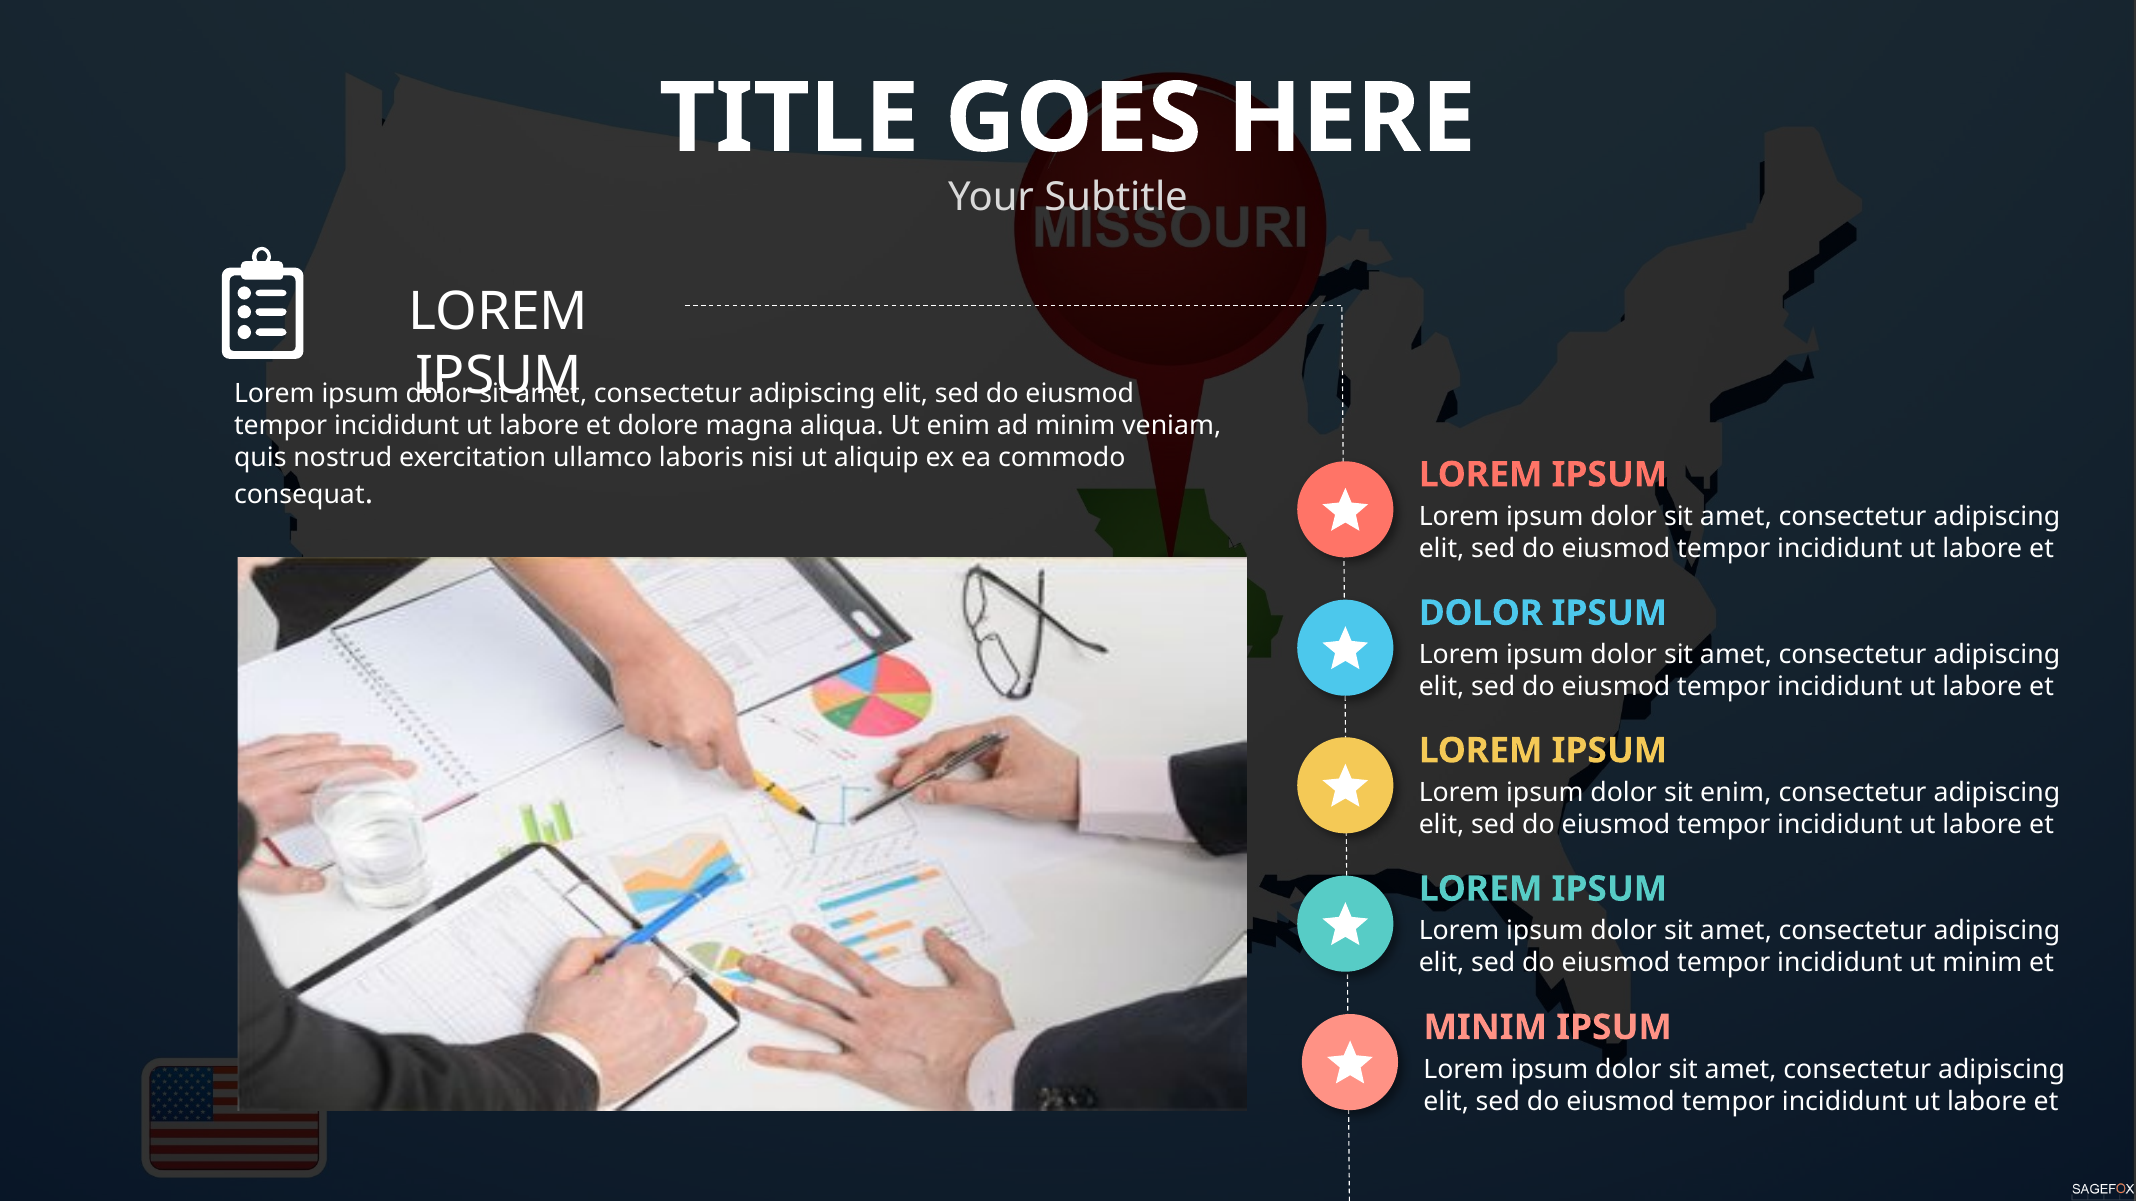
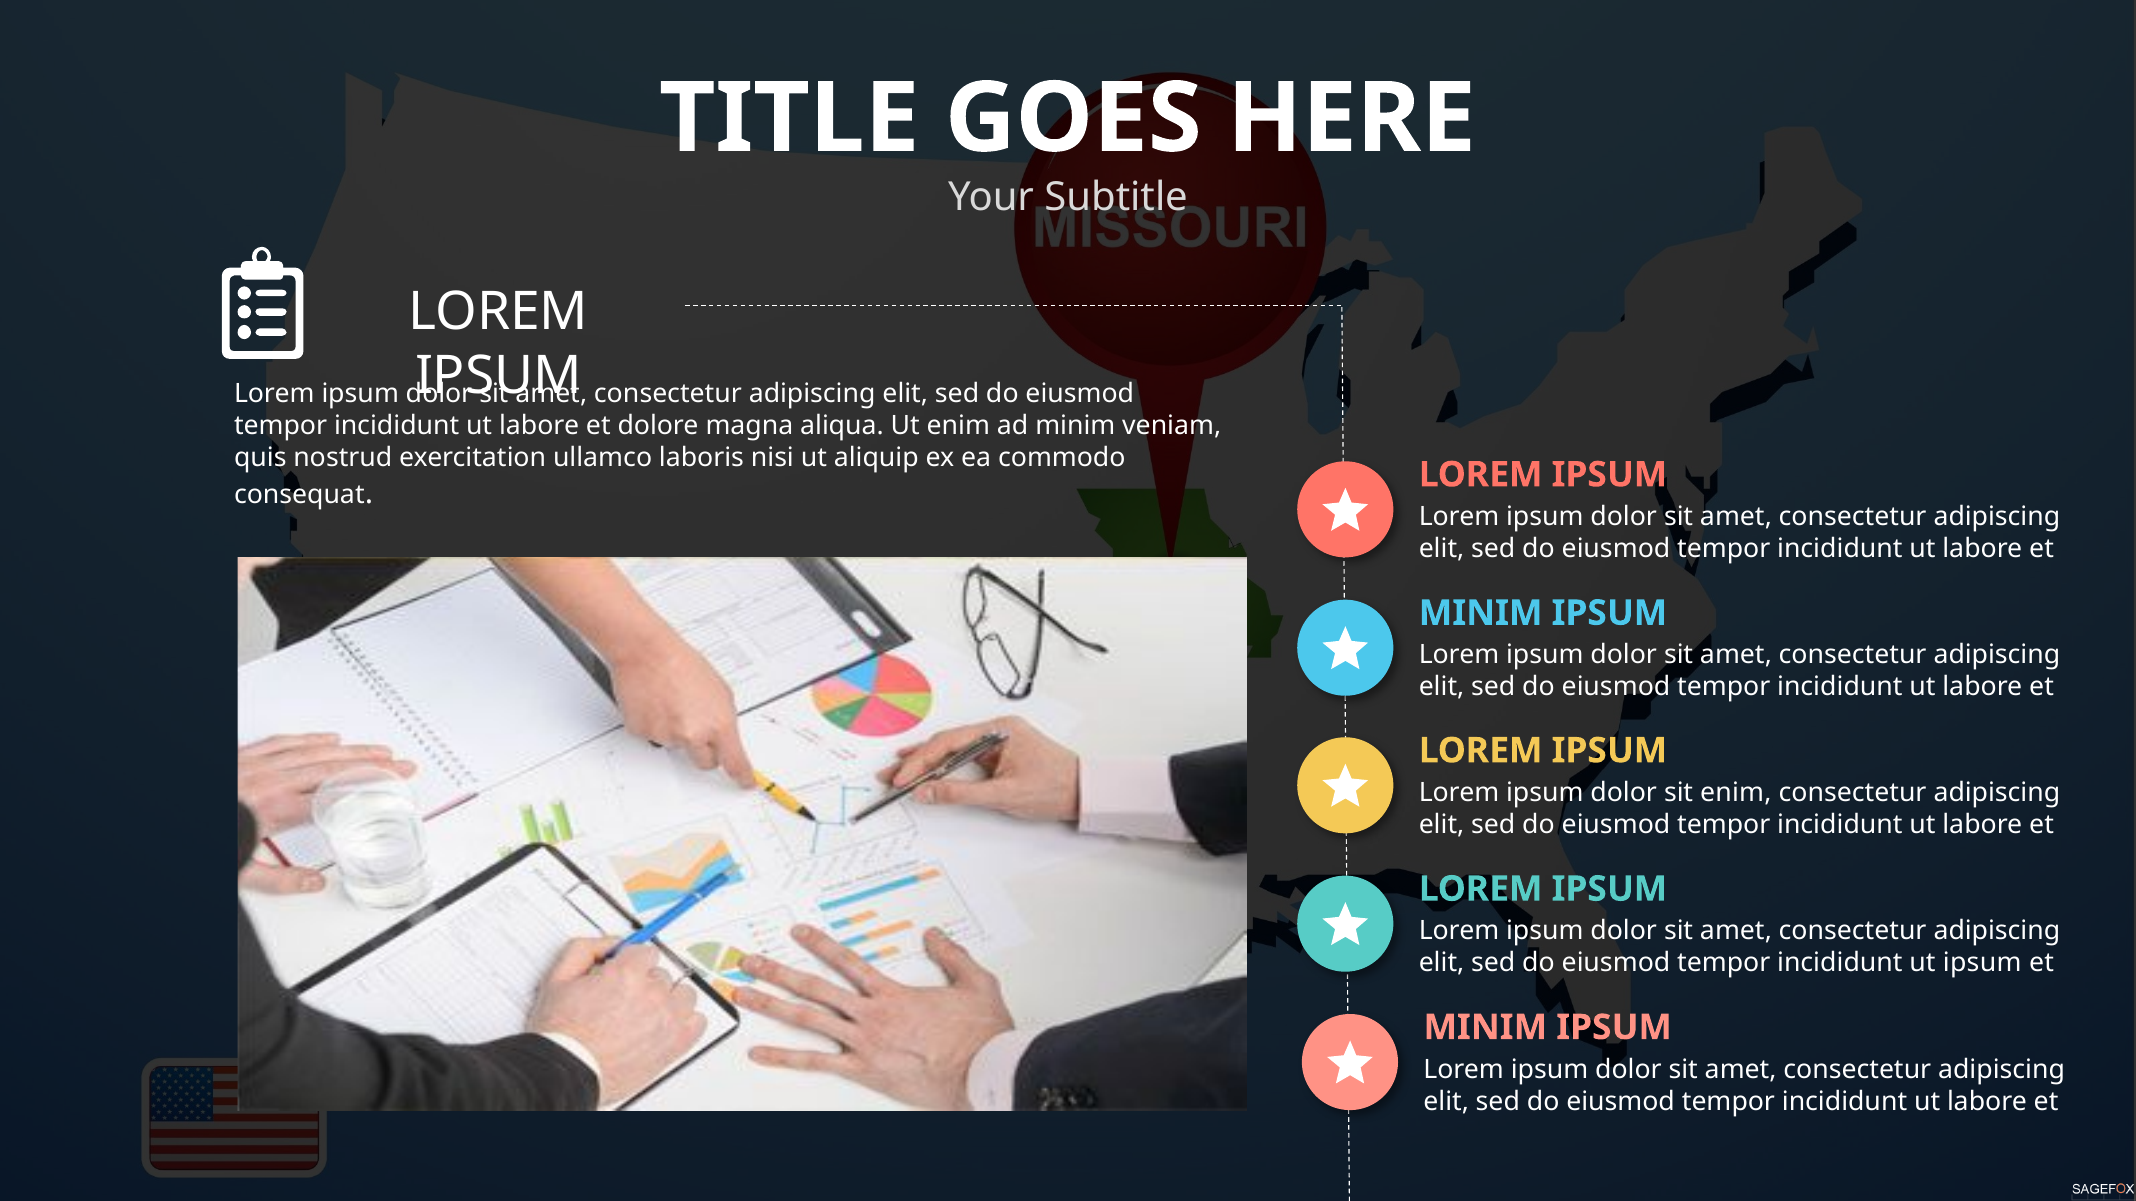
DOLOR at (1481, 613): DOLOR -> MINIM
ut minim: minim -> ipsum
